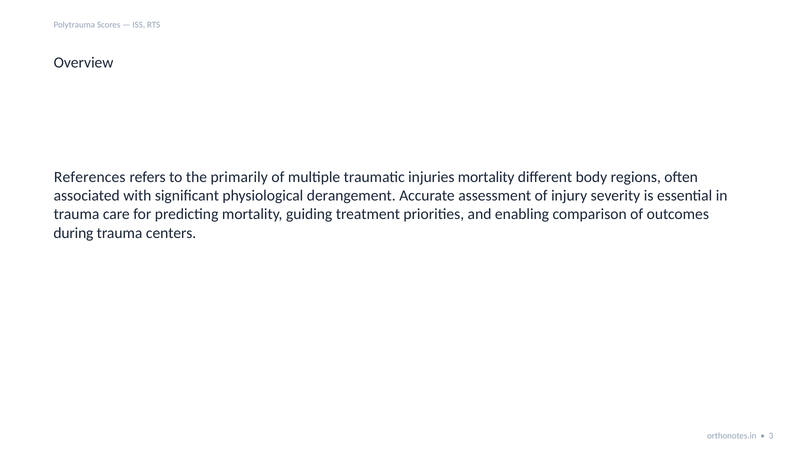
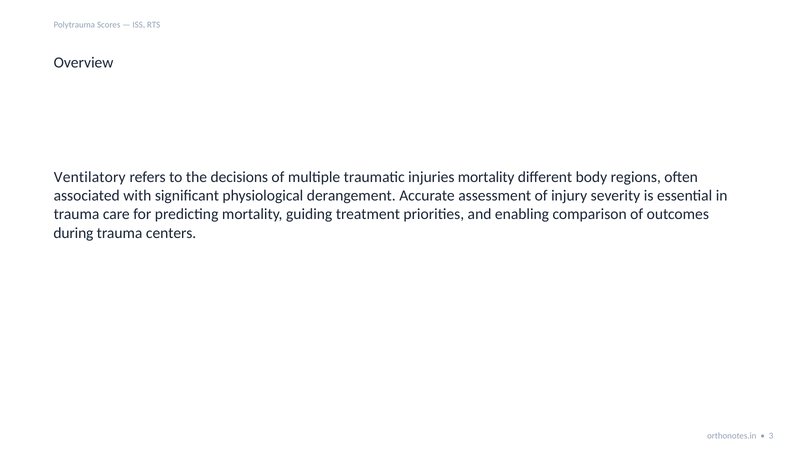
References: References -> Ventilatory
primarily: primarily -> decisions
